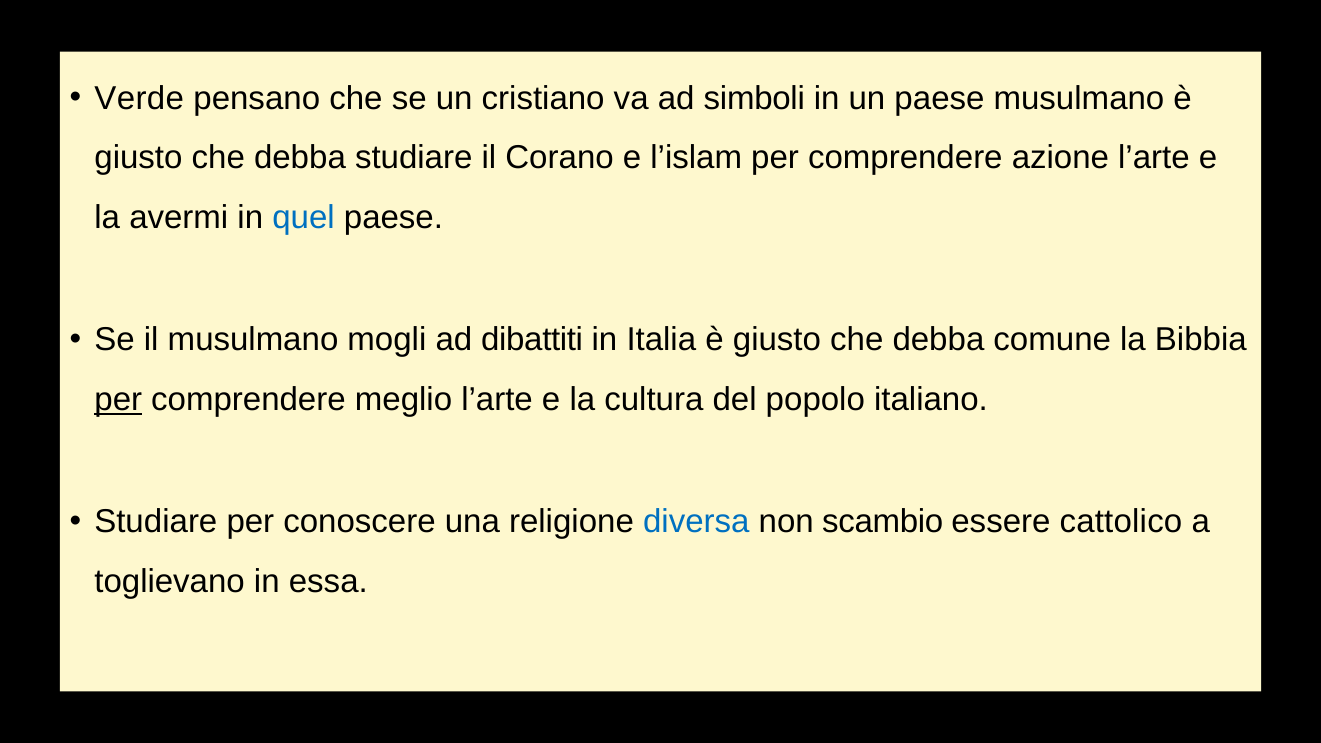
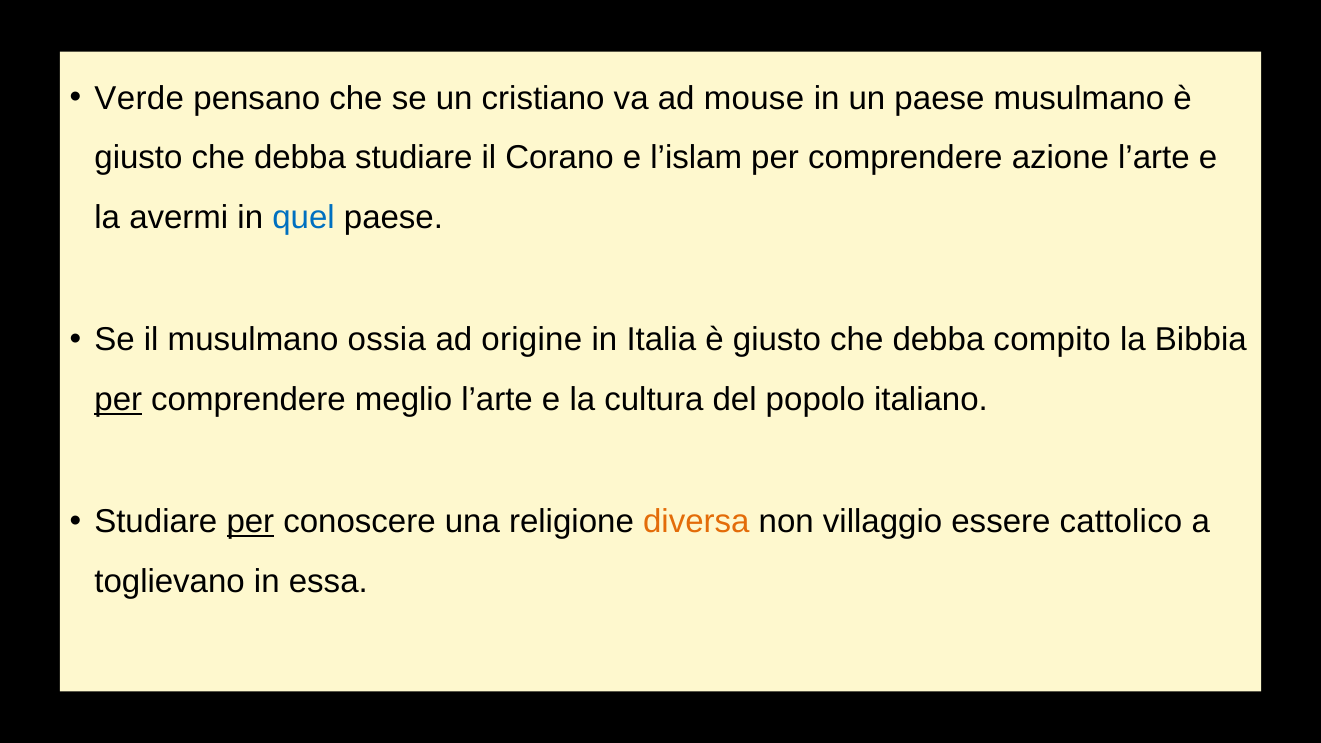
simboli: simboli -> mouse
mogli: mogli -> ossia
dibattiti: dibattiti -> origine
comune: comune -> compito
per at (250, 522) underline: none -> present
diversa colour: blue -> orange
scambio: scambio -> villaggio
